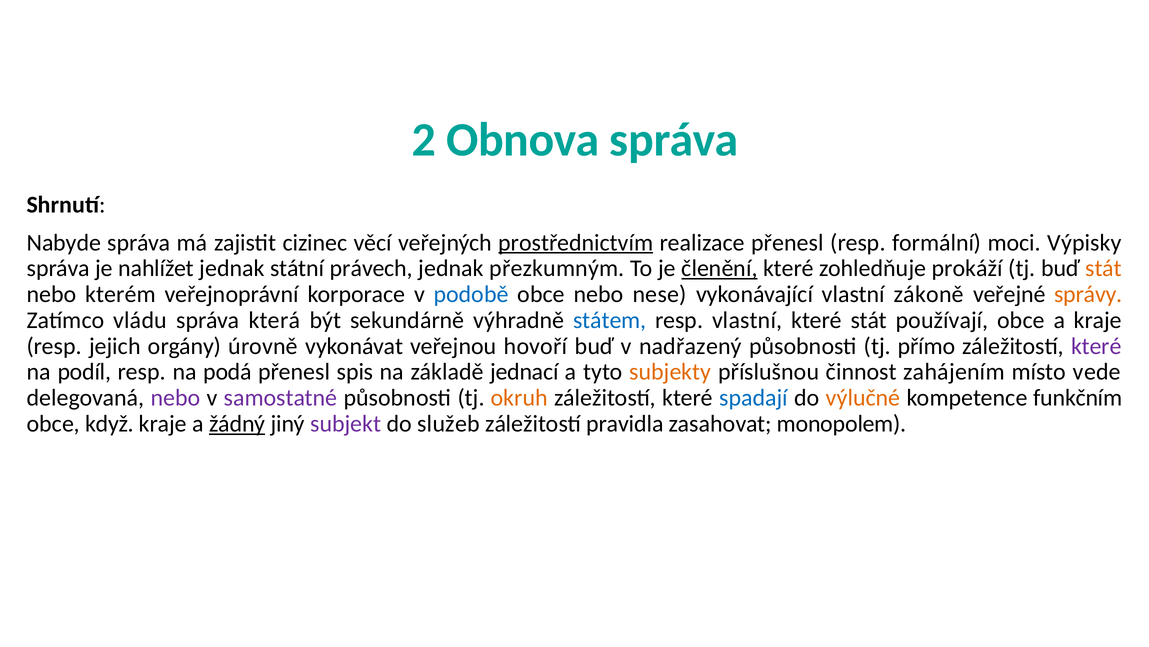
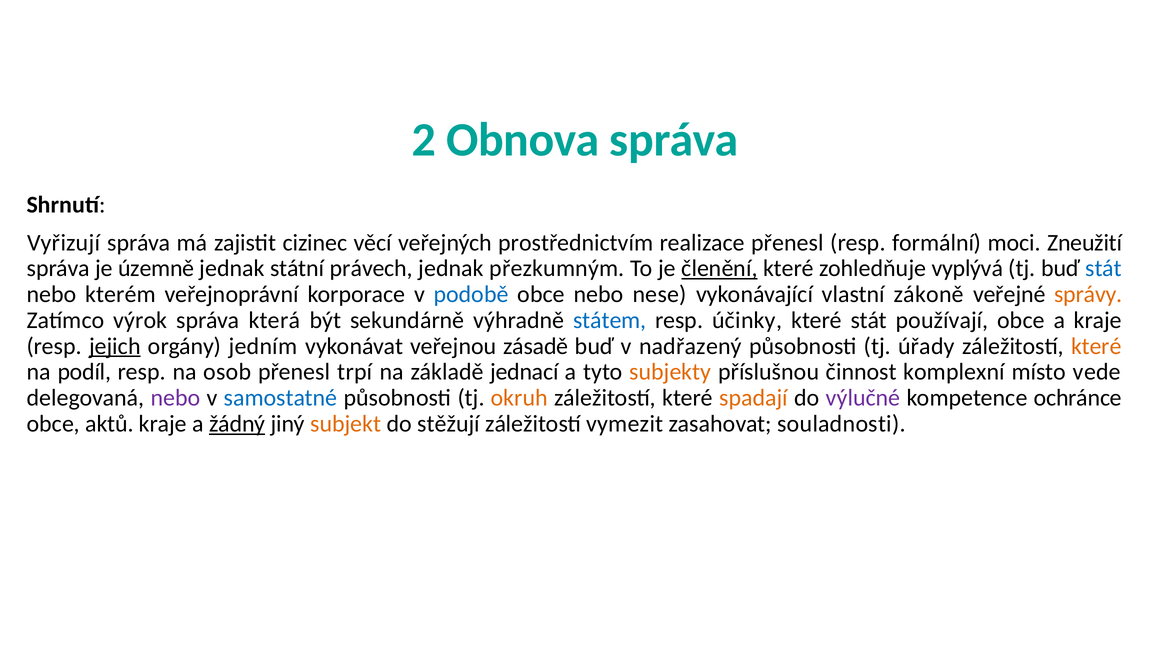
Nabyde: Nabyde -> Vyřizují
prostřednictvím underline: present -> none
Výpisky: Výpisky -> Zneužití
nahlížet: nahlížet -> územně
prokáží: prokáží -> vyplývá
stát at (1104, 268) colour: orange -> blue
vládu: vládu -> výrok
resp vlastní: vlastní -> účinky
jejich underline: none -> present
úrovně: úrovně -> jedním
hovoří: hovoří -> zásadě
přímo: přímo -> úřady
které at (1096, 346) colour: purple -> orange
podá: podá -> osob
spis: spis -> trpí
zahájením: zahájením -> komplexní
samostatné colour: purple -> blue
spadají colour: blue -> orange
výlučné colour: orange -> purple
funkčním: funkčním -> ochránce
když: když -> aktů
subjekt colour: purple -> orange
služeb: služeb -> stěžují
pravidla: pravidla -> vymezit
monopolem: monopolem -> souladnosti
